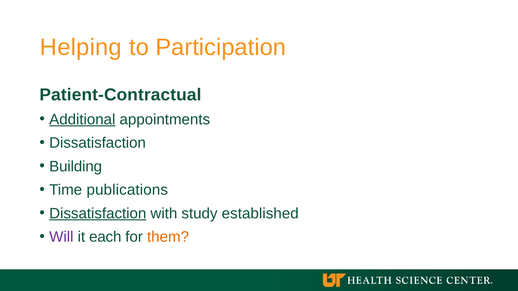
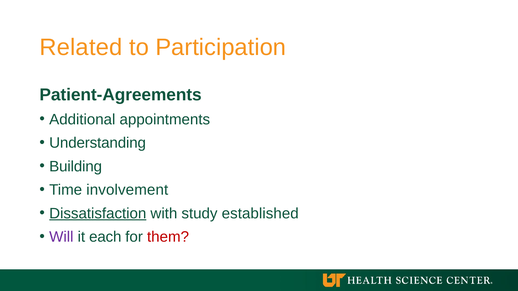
Helping: Helping -> Related
Patient-Contractual: Patient-Contractual -> Patient-Agreements
Additional underline: present -> none
Dissatisfaction at (98, 143): Dissatisfaction -> Understanding
publications: publications -> involvement
them colour: orange -> red
